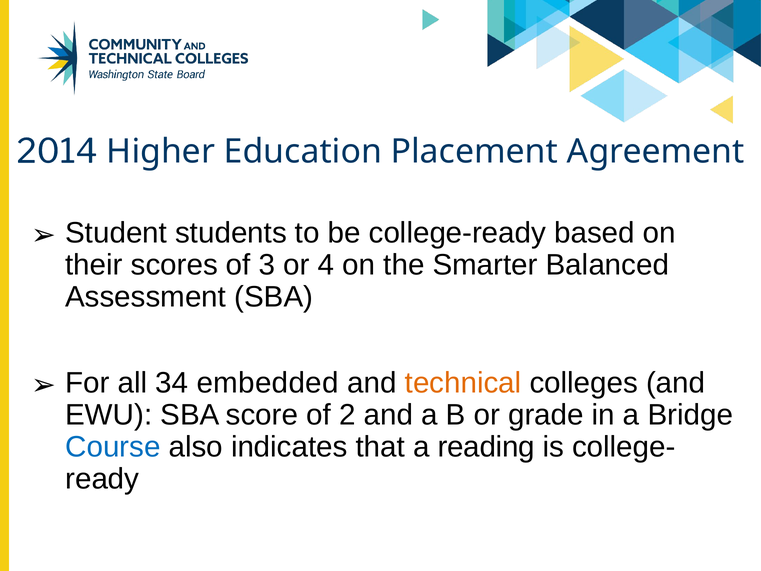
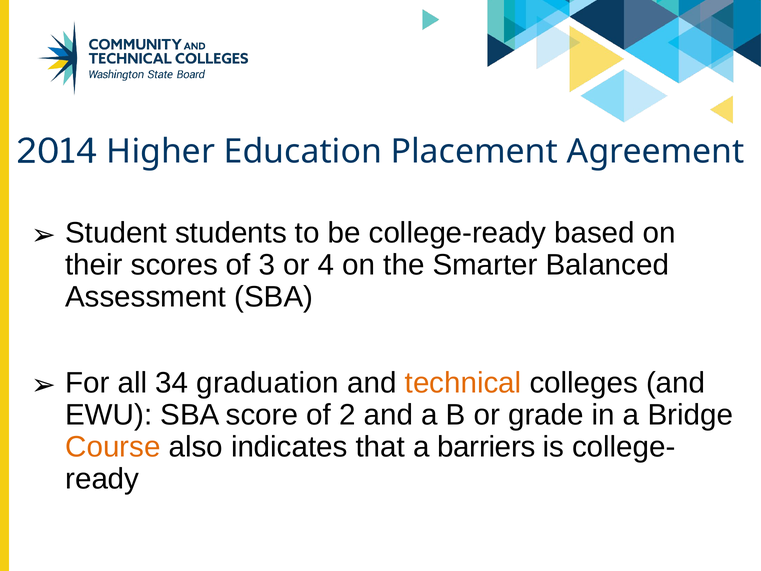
embedded: embedded -> graduation
Course colour: blue -> orange
reading: reading -> barriers
